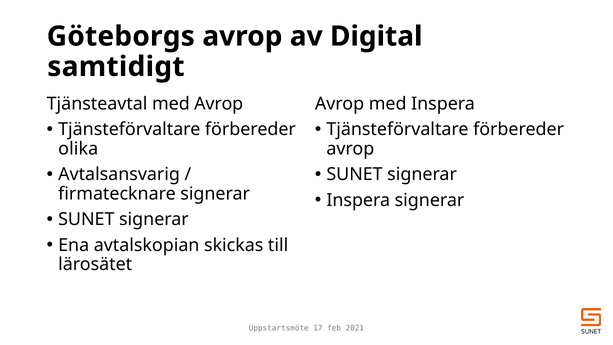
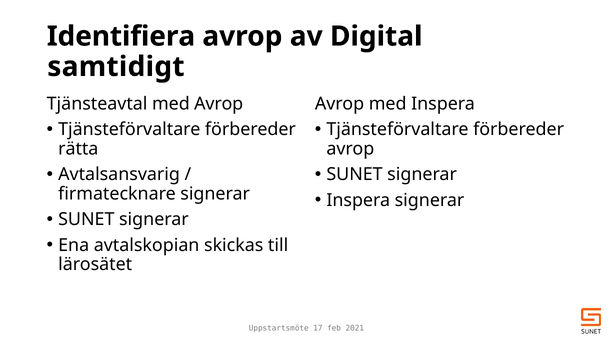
Göteborgs: Göteborgs -> Identifiera
olika: olika -> rätta
